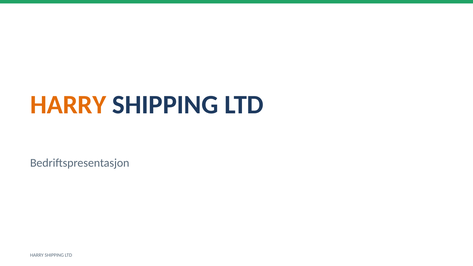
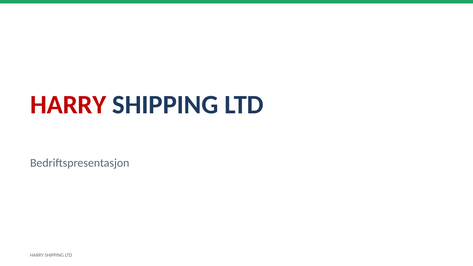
HARRY at (68, 105) colour: orange -> red
